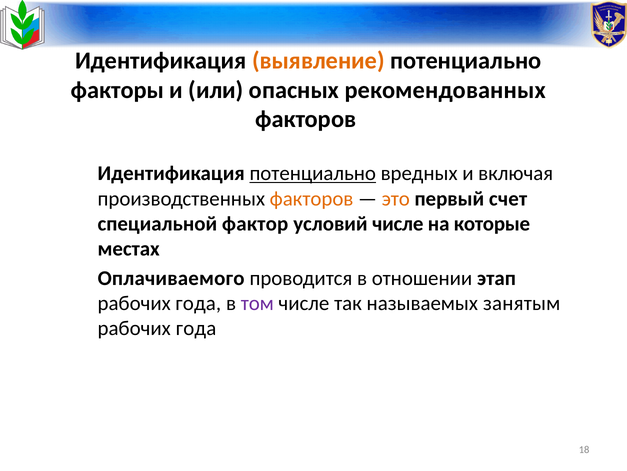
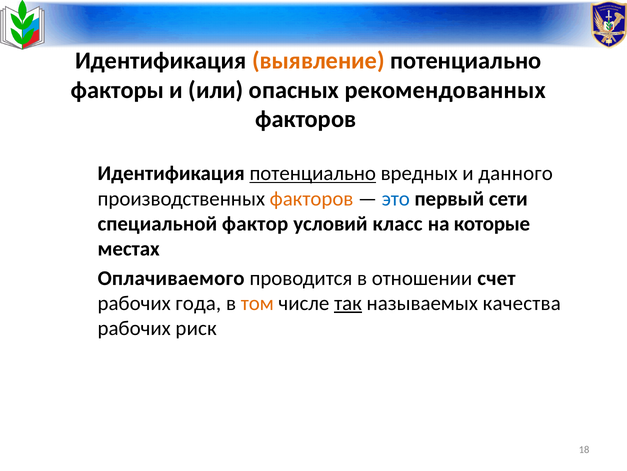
включая: включая -> данного
это colour: orange -> blue
счет: счет -> сети
условий числе: числе -> класс
этап: этап -> счет
том colour: purple -> orange
так underline: none -> present
занятым: занятым -> качества
года at (196, 328): года -> риск
